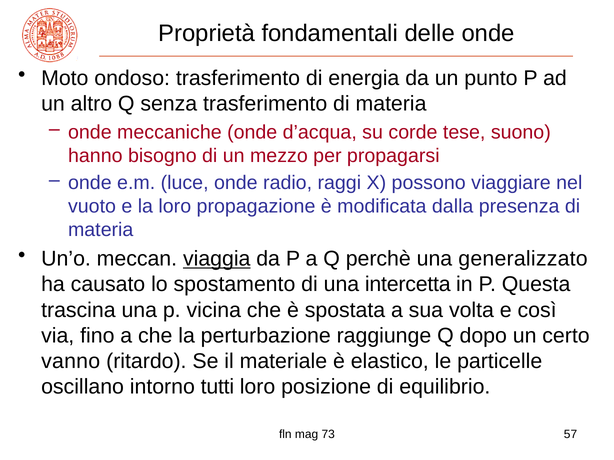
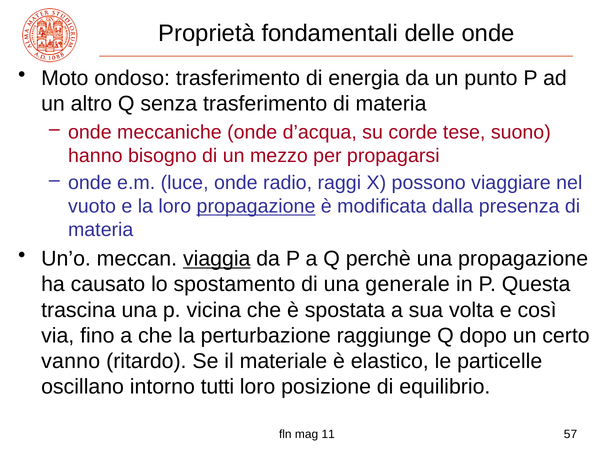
propagazione at (256, 207) underline: none -> present
una generalizzato: generalizzato -> propagazione
intercetta: intercetta -> generale
73: 73 -> 11
